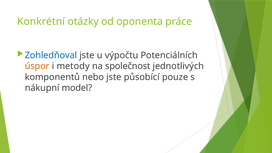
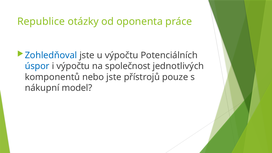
Konkrétní: Konkrétní -> Republice
úspor colour: orange -> blue
i metody: metody -> výpočtu
působící: působící -> přístrojů
